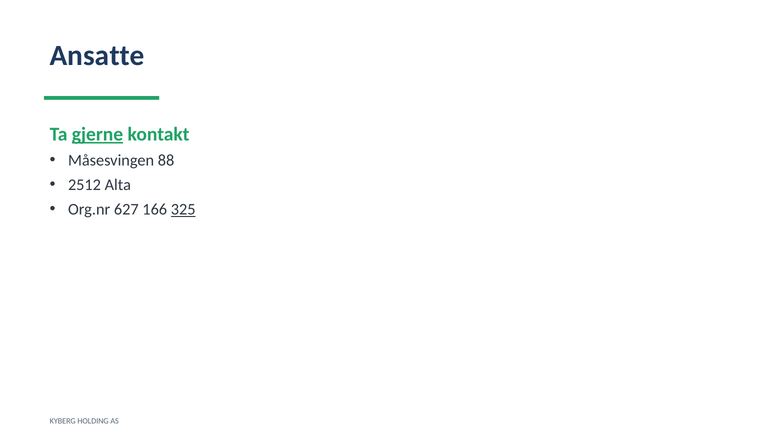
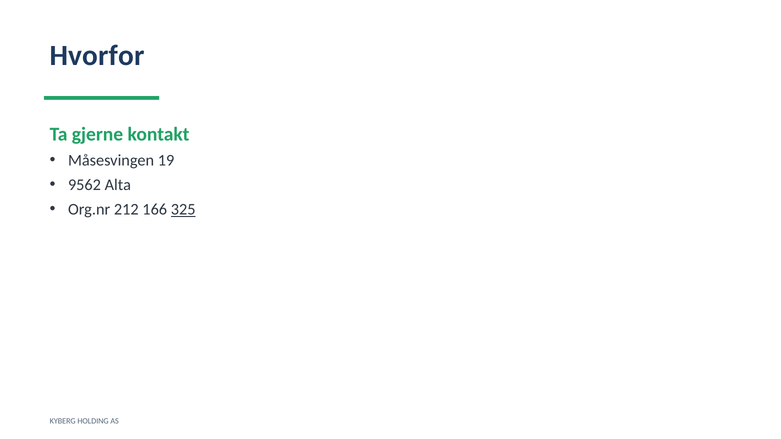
Ansatte: Ansatte -> Hvorfor
gjerne underline: present -> none
88: 88 -> 19
2512: 2512 -> 9562
627: 627 -> 212
